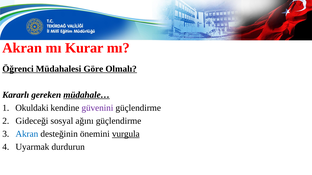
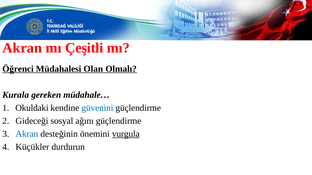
Kurar: Kurar -> Çeşitli
Göre: Göre -> Olan
Kararlı: Kararlı -> Kurala
müdahale… underline: present -> none
güvenini colour: purple -> blue
Uyarmak: Uyarmak -> Küçükler
